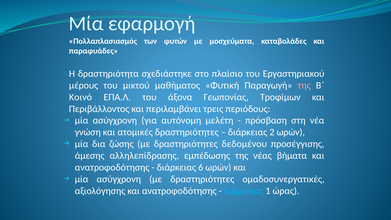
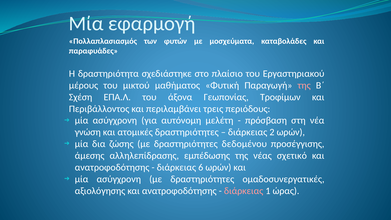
Κοινό: Κοινό -> Σχέση
βήματα: βήματα -> σχετικό
διάρκειας at (244, 191) colour: light blue -> pink
